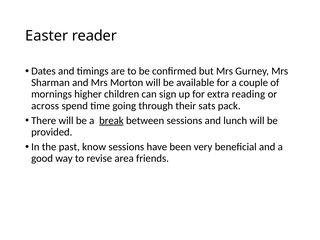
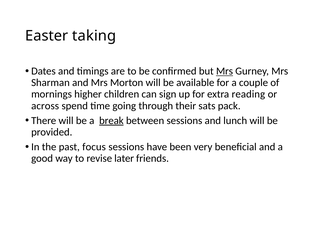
reader: reader -> taking
Mrs at (225, 71) underline: none -> present
know: know -> focus
area: area -> later
